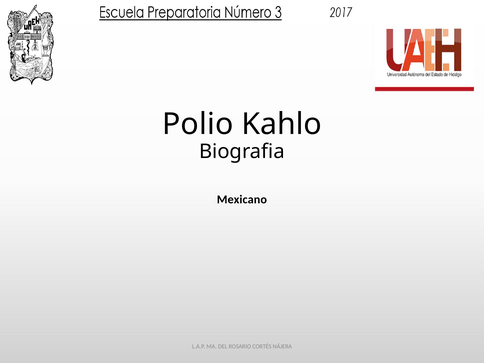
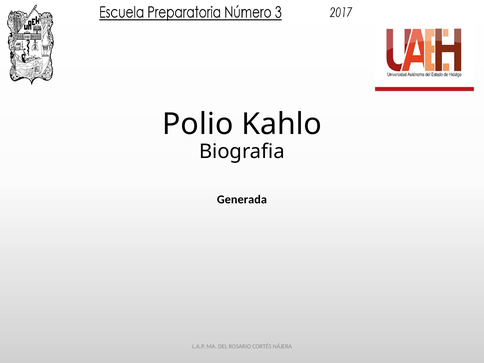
Mexicano: Mexicano -> Generada
